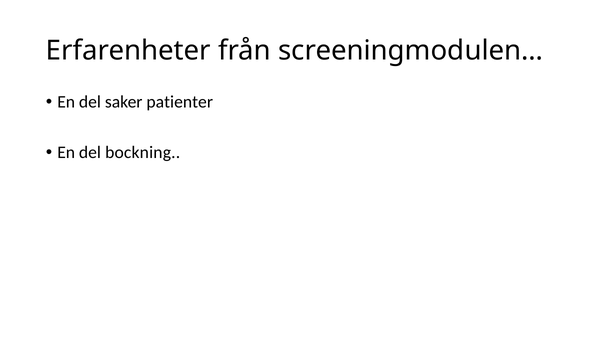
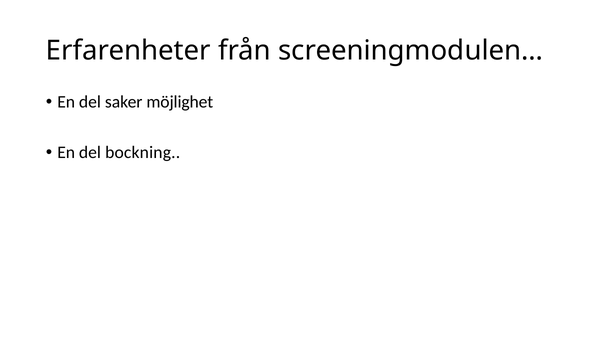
patienter: patienter -> möjlighet
